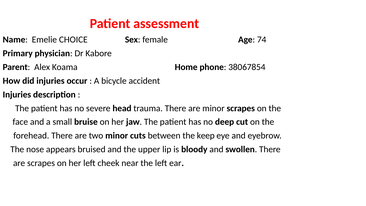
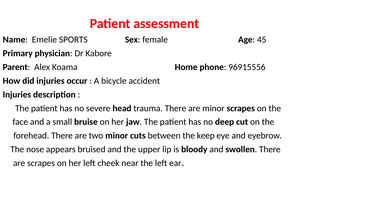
CHOICE: CHOICE -> SPORTS
74: 74 -> 45
38067854: 38067854 -> 96915556
